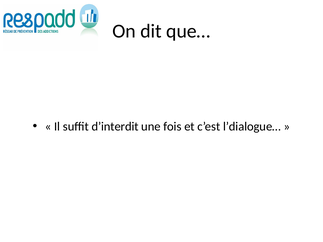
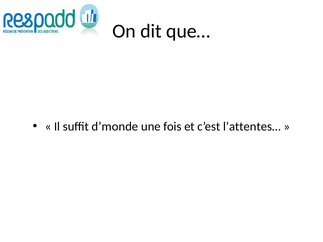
d’interdit: d’interdit -> d’monde
l’dialogue…: l’dialogue… -> l’attentes…
